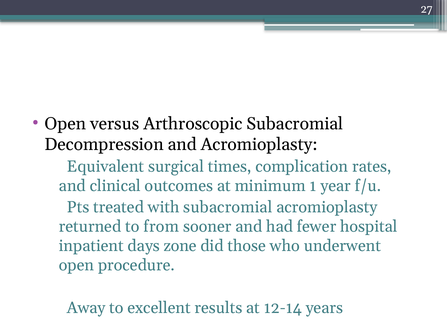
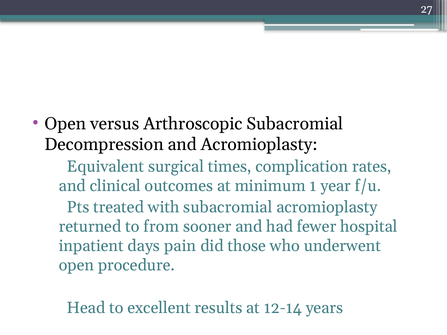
zone: zone -> pain
Away: Away -> Head
